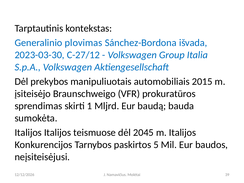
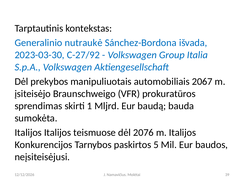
plovimas: plovimas -> nutraukė
C-27/12: C-27/12 -> C-27/92
2015: 2015 -> 2067
2045: 2045 -> 2076
